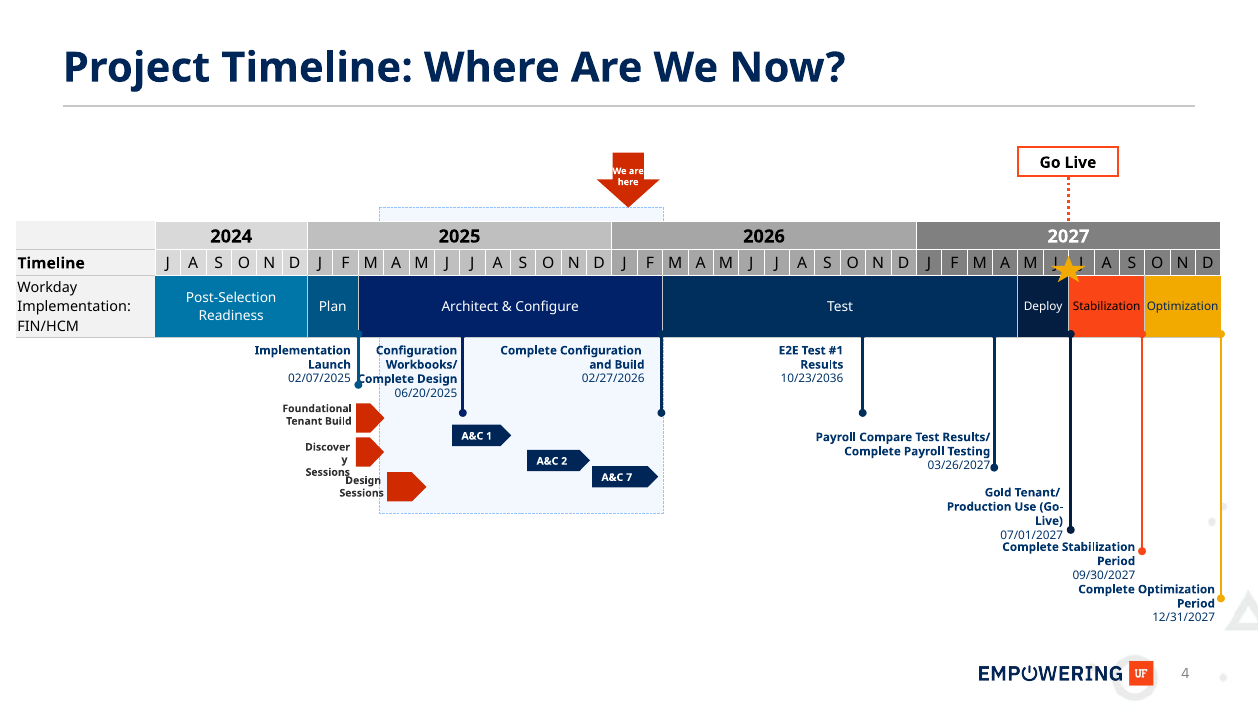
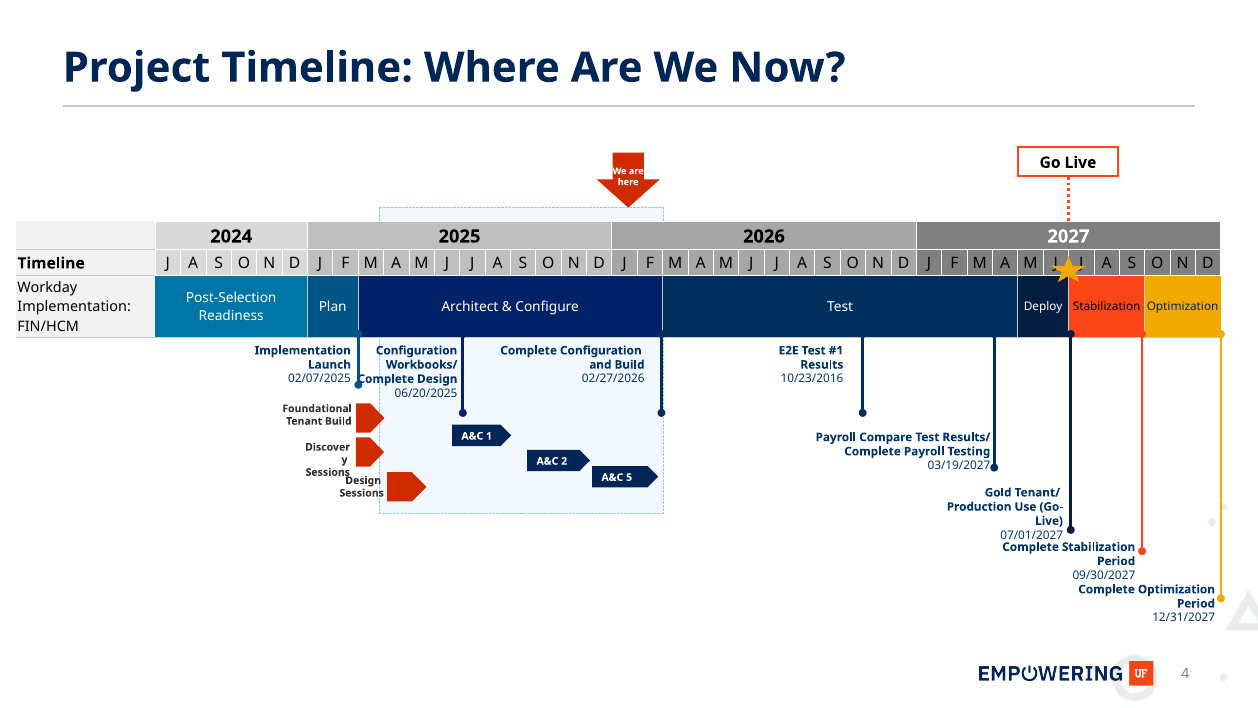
10/23/2036: 10/23/2036 -> 10/23/2016
03/26/2027: 03/26/2027 -> 03/19/2027
7: 7 -> 5
